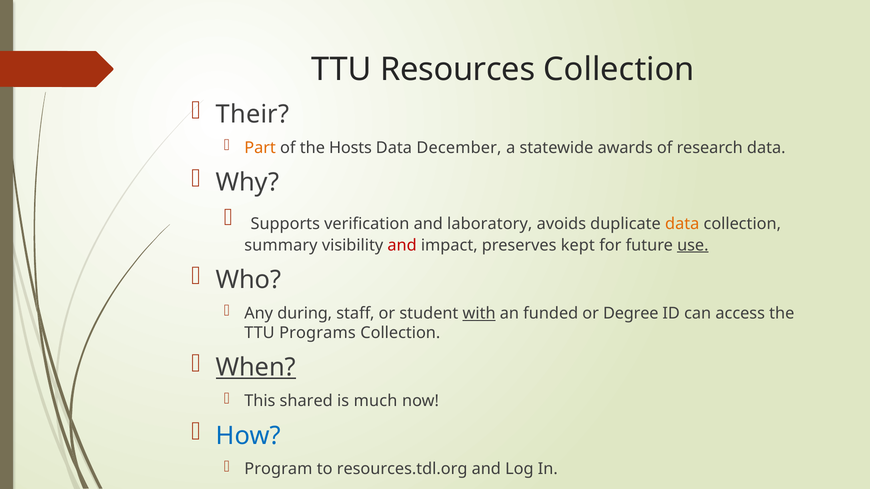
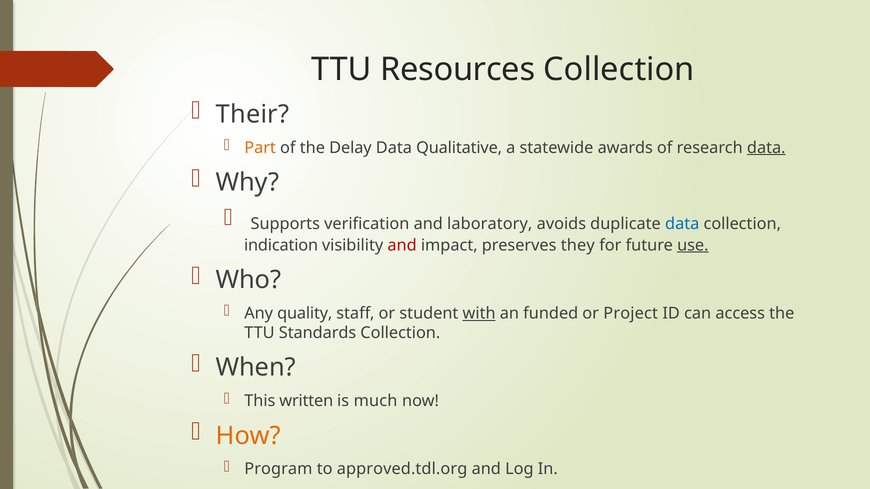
Hosts: Hosts -> Delay
December: December -> Qualitative
data at (766, 148) underline: none -> present
data at (682, 224) colour: orange -> blue
summary: summary -> indication
kept: kept -> they
during: during -> quality
Degree: Degree -> Project
Programs: Programs -> Standards
When underline: present -> none
shared: shared -> written
How colour: blue -> orange
resources.tdl.org: resources.tdl.org -> approved.tdl.org
